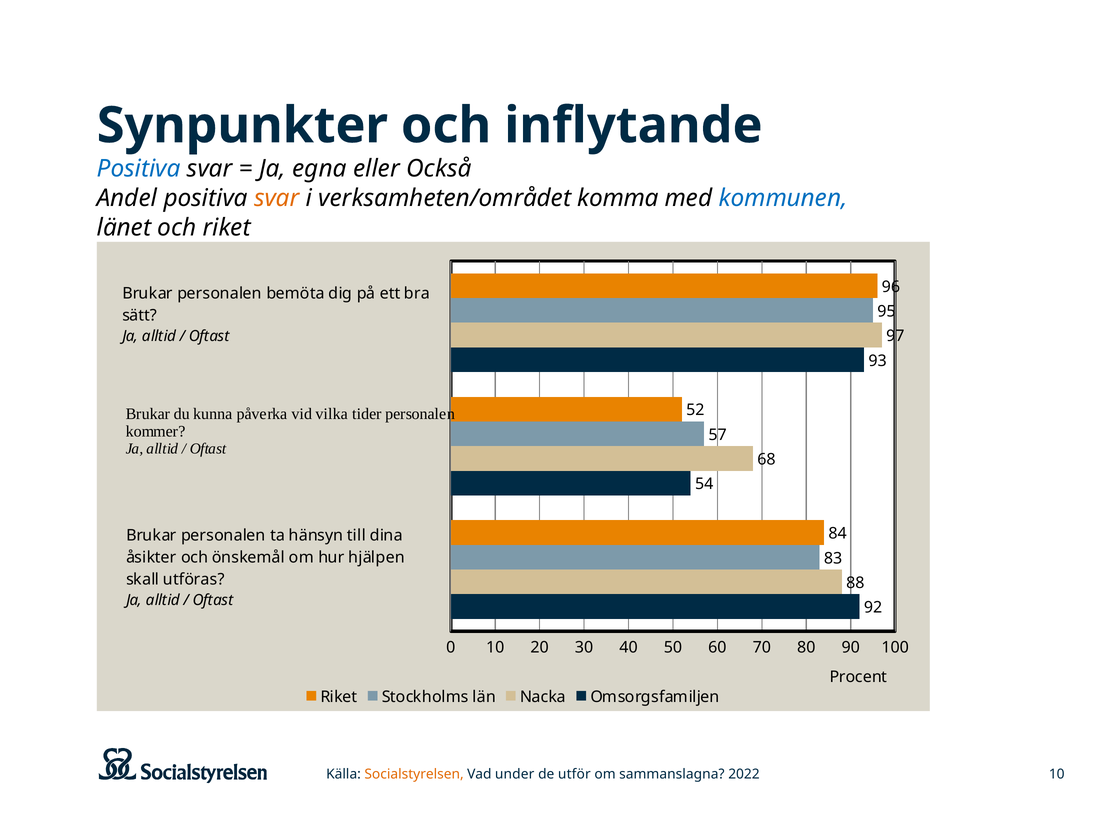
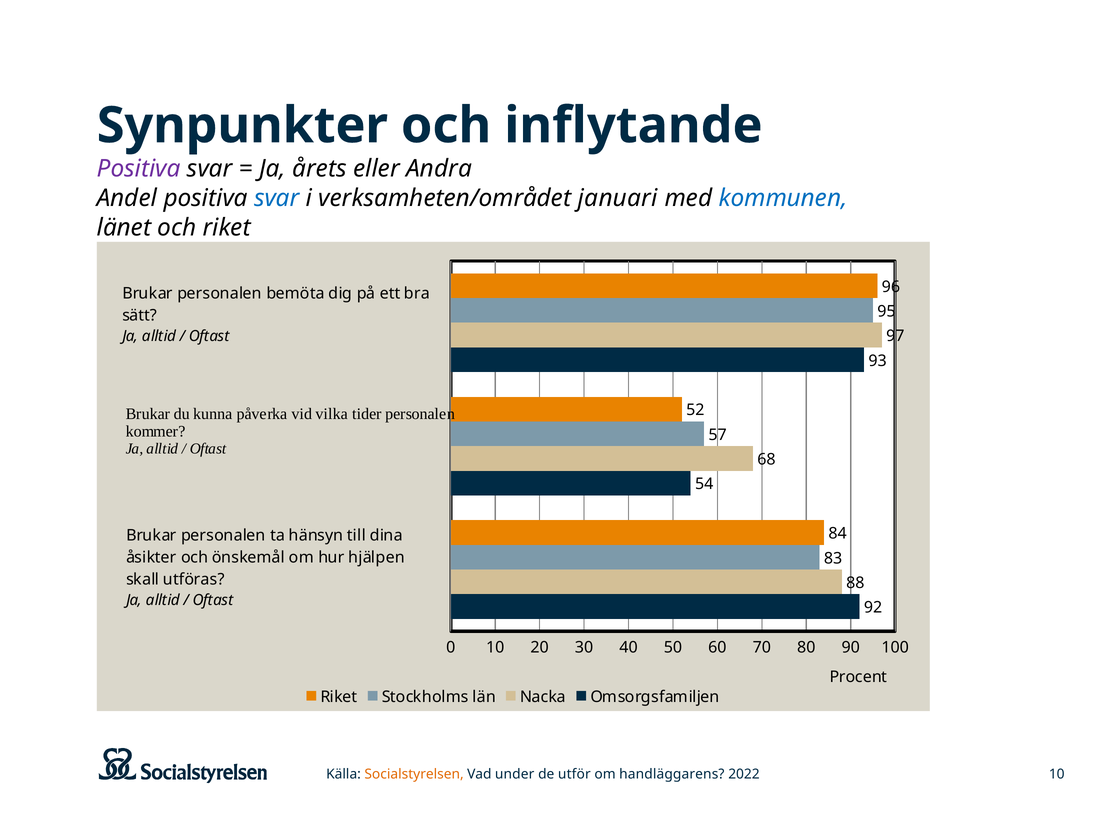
Positiva at (139, 169) colour: blue -> purple
egna: egna -> årets
Också: Också -> Andra
svar at (277, 198) colour: orange -> blue
komma: komma -> januari
sammanslagna: sammanslagna -> handläggarens
